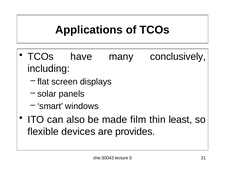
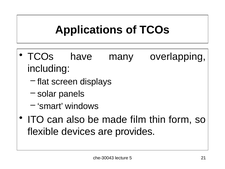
conclusively: conclusively -> overlapping
least: least -> form
